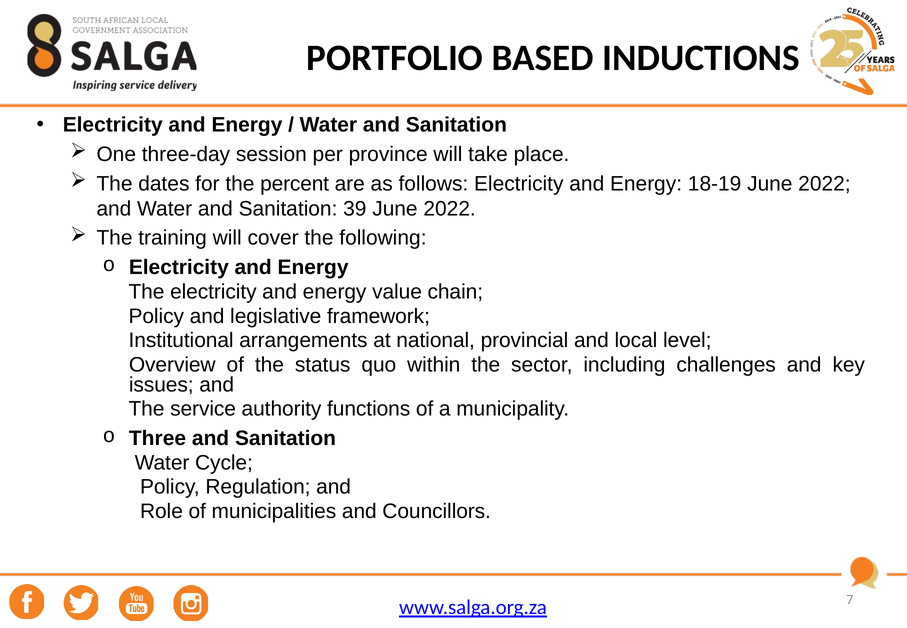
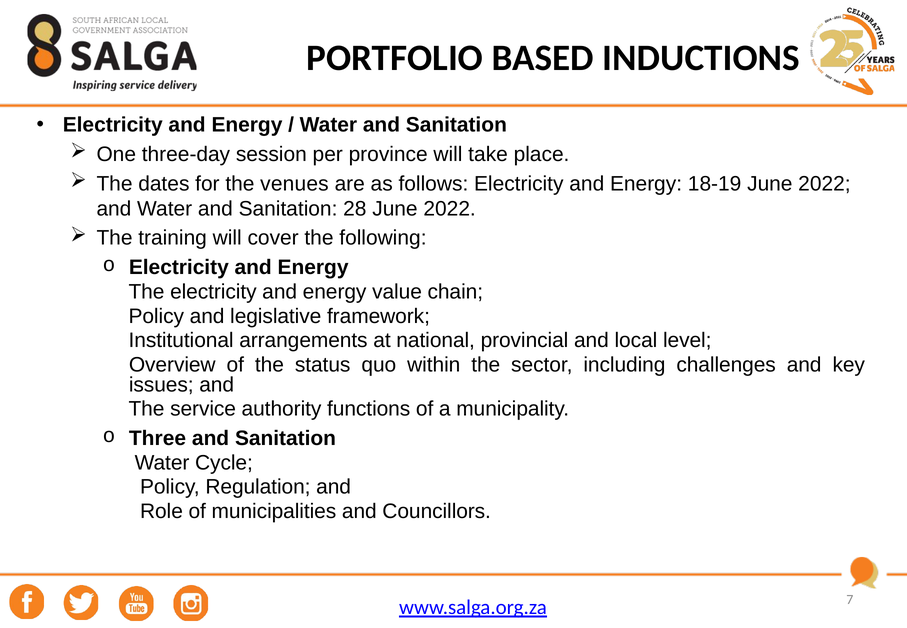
percent: percent -> venues
39: 39 -> 28
